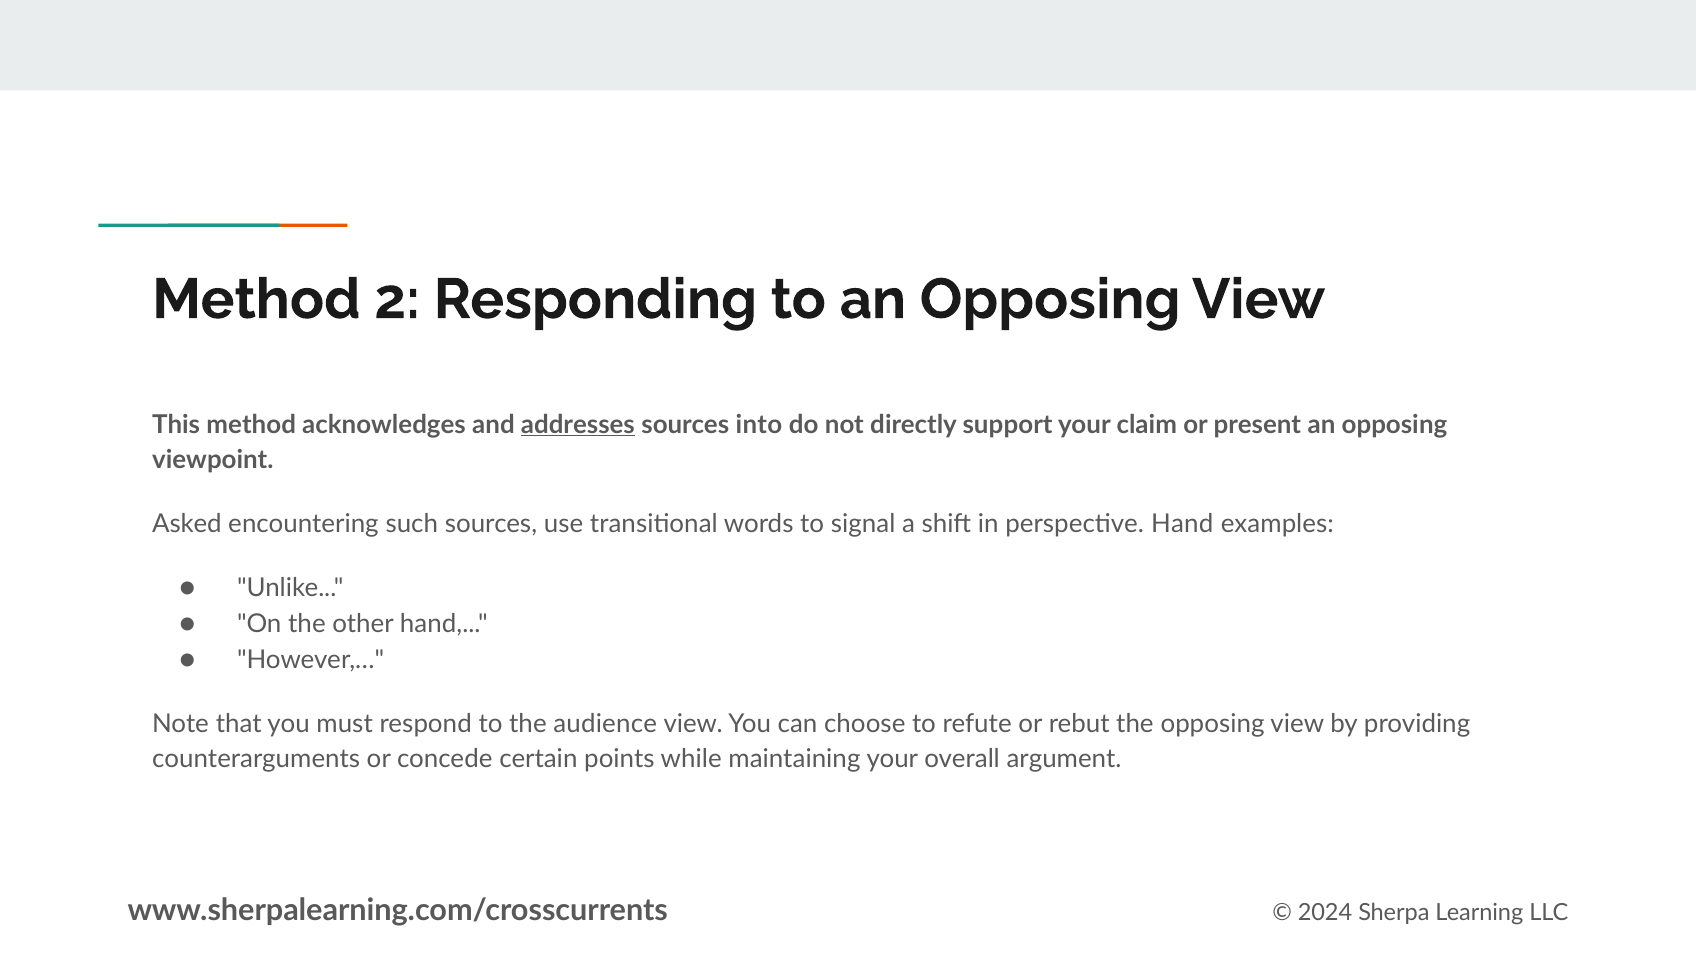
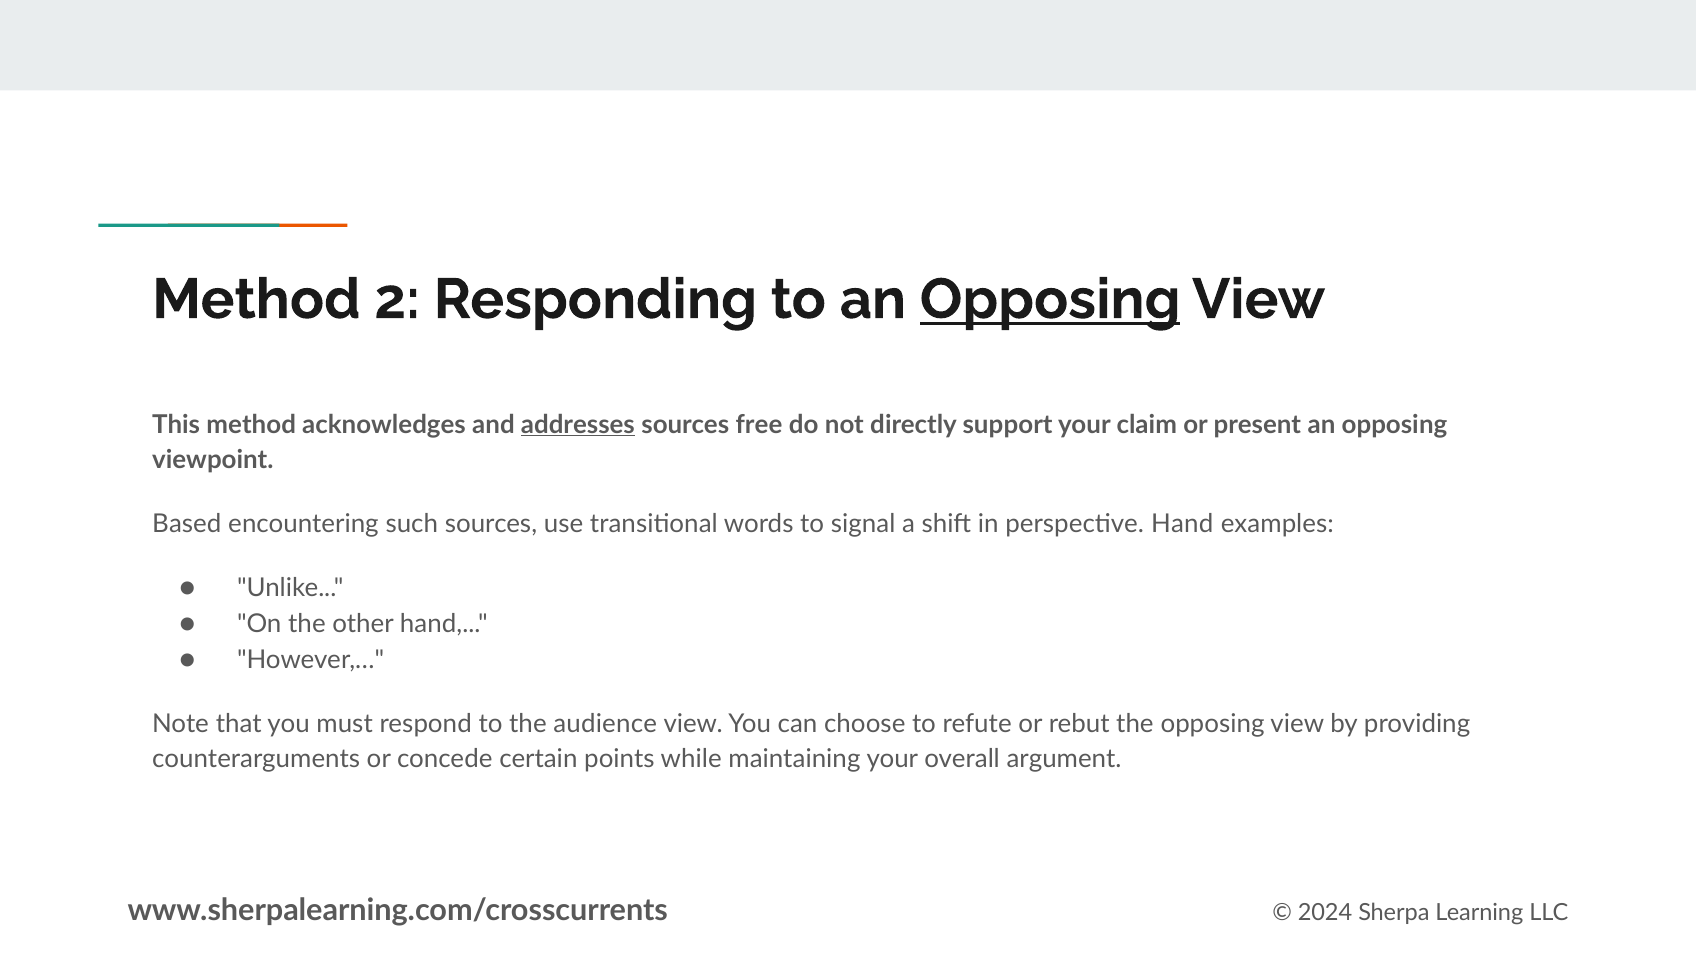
Opposing at (1050, 299) underline: none -> present
into: into -> free
Asked: Asked -> Based
